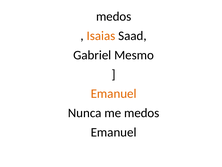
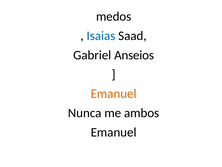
Isaias colour: orange -> blue
Mesmo: Mesmo -> Anseios
me medos: medos -> ambos
